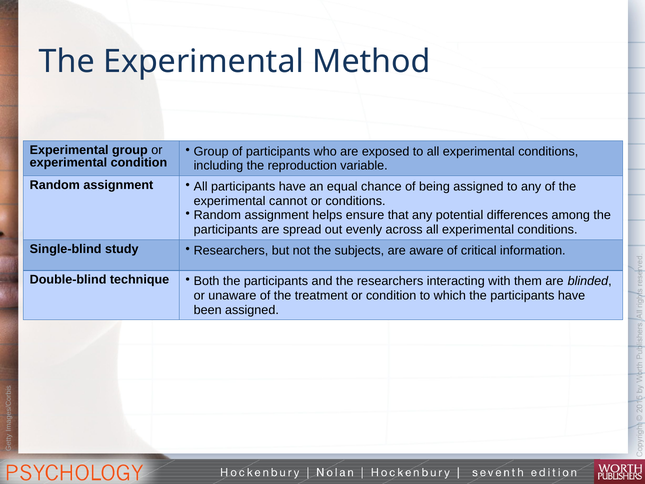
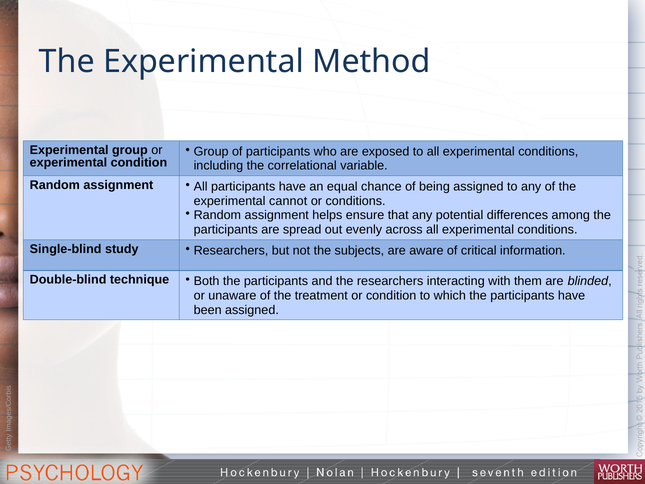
reproduction: reproduction -> correlational
